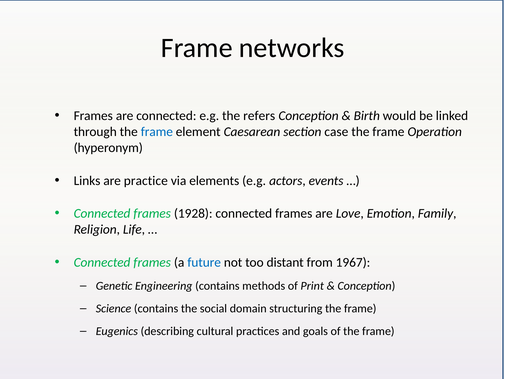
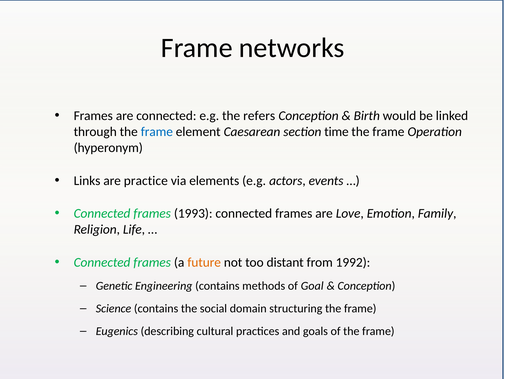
case: case -> time
1928: 1928 -> 1993
future colour: blue -> orange
1967: 1967 -> 1992
Print: Print -> Goal
